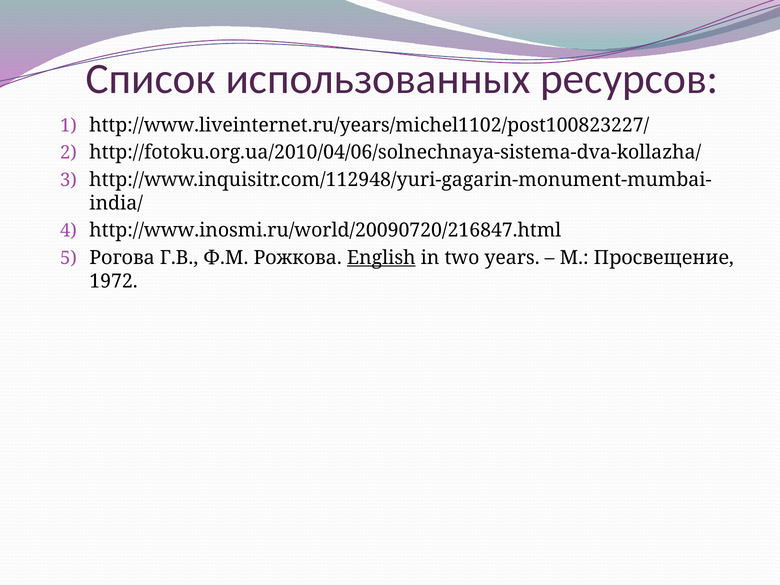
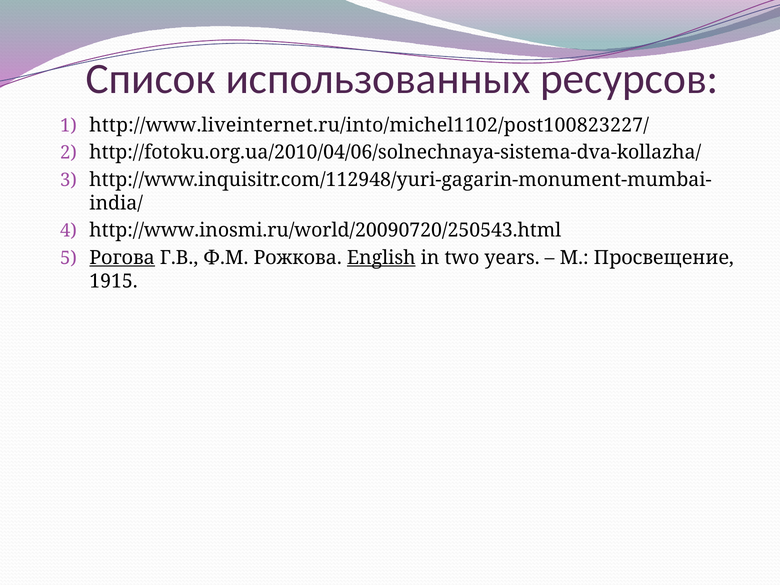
http://www.liveinternet.ru/years/michel1102/post100823227/: http://www.liveinternet.ru/years/michel1102/post100823227/ -> http://www.liveinternet.ru/into/michel1102/post100823227/
http://www.inosmi.ru/world/20090720/216847.html: http://www.inosmi.ru/world/20090720/216847.html -> http://www.inosmi.ru/world/20090720/250543.html
Рогова underline: none -> present
1972: 1972 -> 1915
